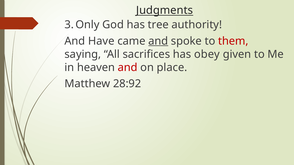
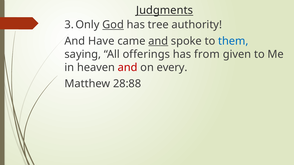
God underline: none -> present
them colour: red -> blue
sacrifices: sacrifices -> offerings
obey: obey -> from
place: place -> every
28:92: 28:92 -> 28:88
